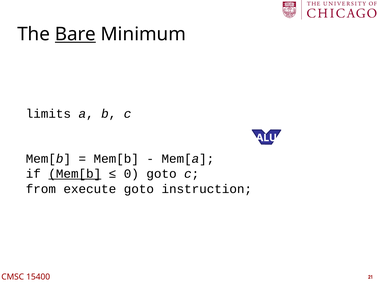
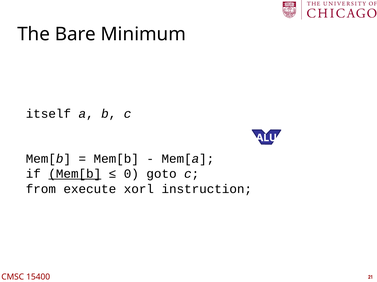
Bare underline: present -> none
limits: limits -> itself
execute goto: goto -> xorl
